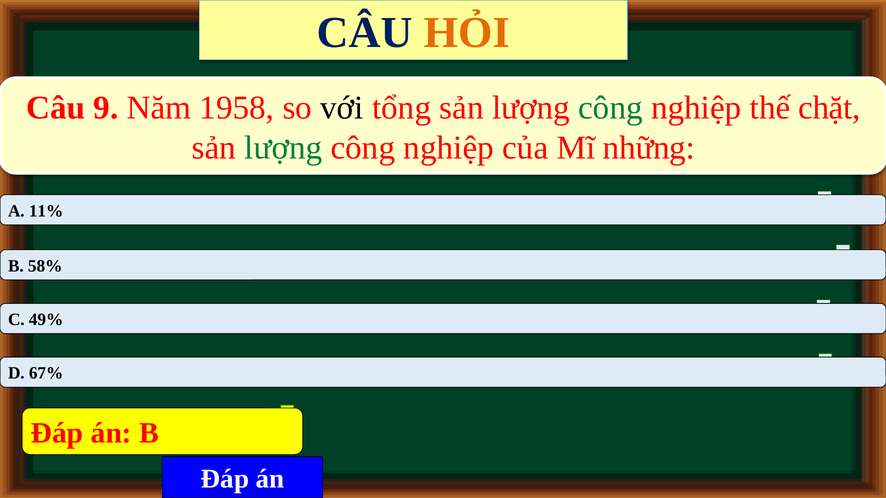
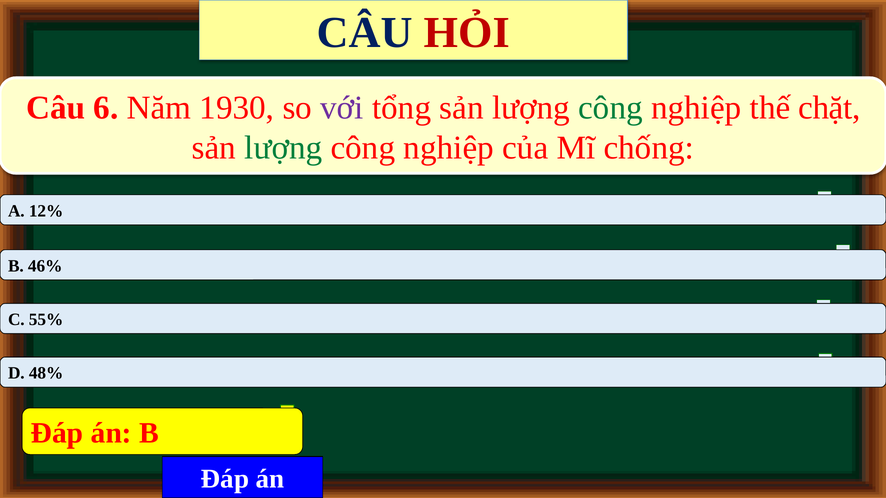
HỎI colour: orange -> red
9: 9 -> 6
1958: 1958 -> 1930
với colour: black -> purple
những: những -> chống
11%: 11% -> 12%
58%: 58% -> 46%
49%: 49% -> 55%
67%: 67% -> 48%
